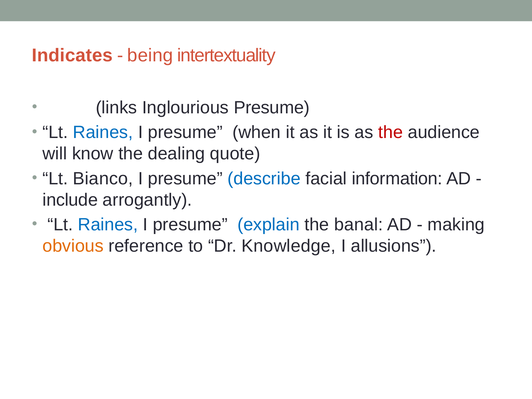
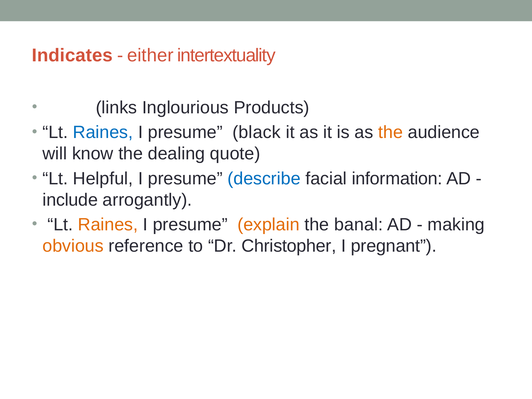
being: being -> either
Inglourious Presume: Presume -> Products
when: when -> black
the at (391, 132) colour: red -> orange
Bianco: Bianco -> Helpful
Raines at (108, 225) colour: blue -> orange
explain colour: blue -> orange
Knowledge: Knowledge -> Christopher
allusions: allusions -> pregnant
